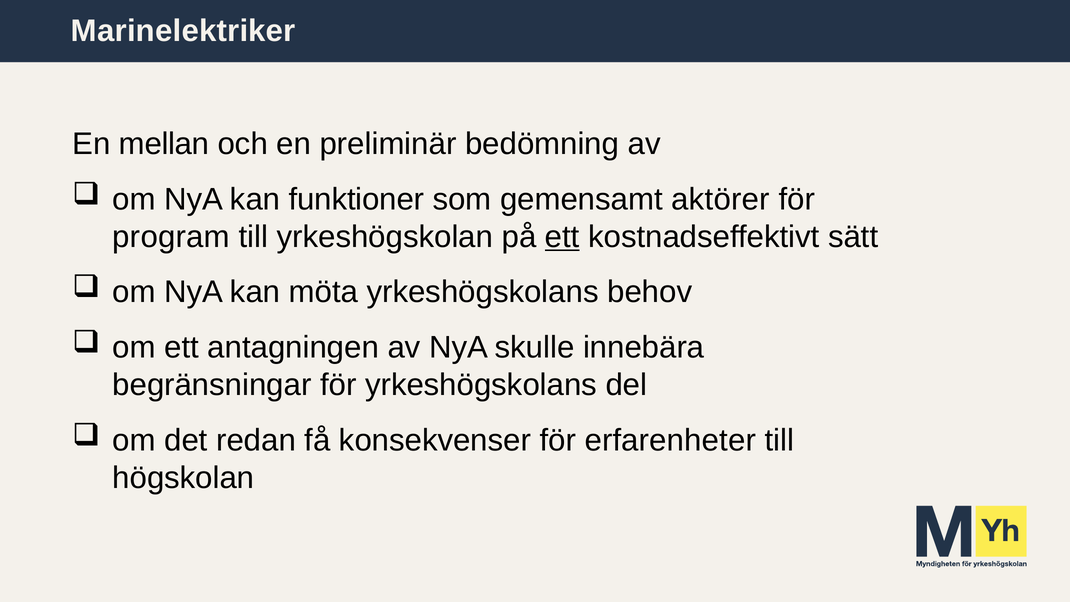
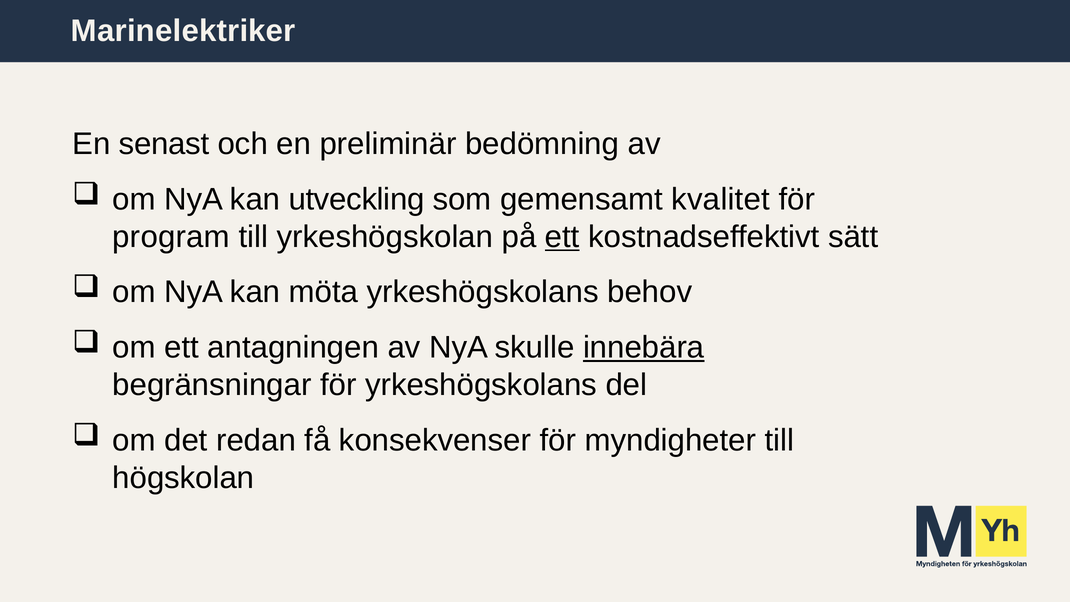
mellan: mellan -> senast
funktioner: funktioner -> utveckling
aktörer: aktörer -> kvalitet
innebära underline: none -> present
erfarenheter: erfarenheter -> myndigheter
